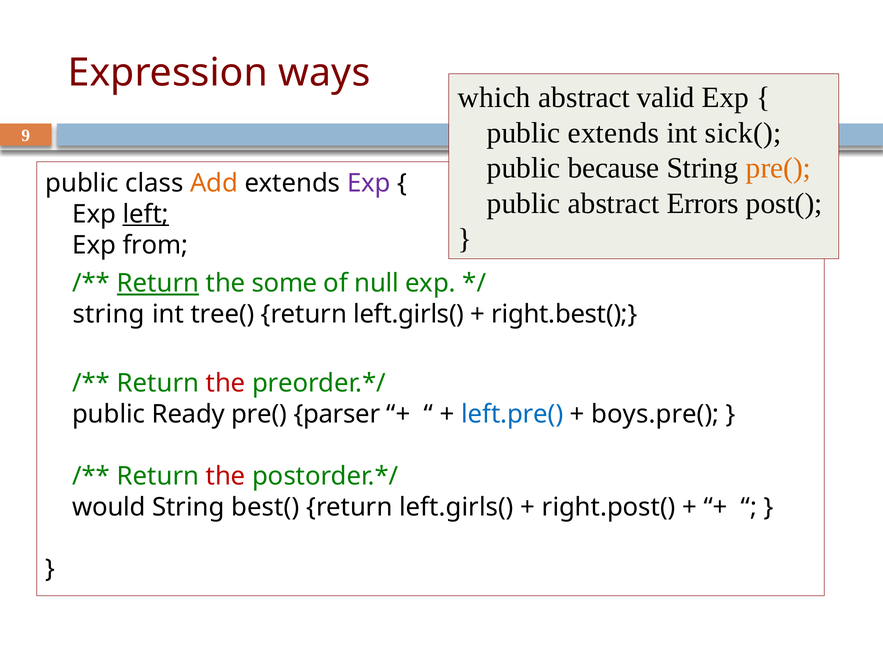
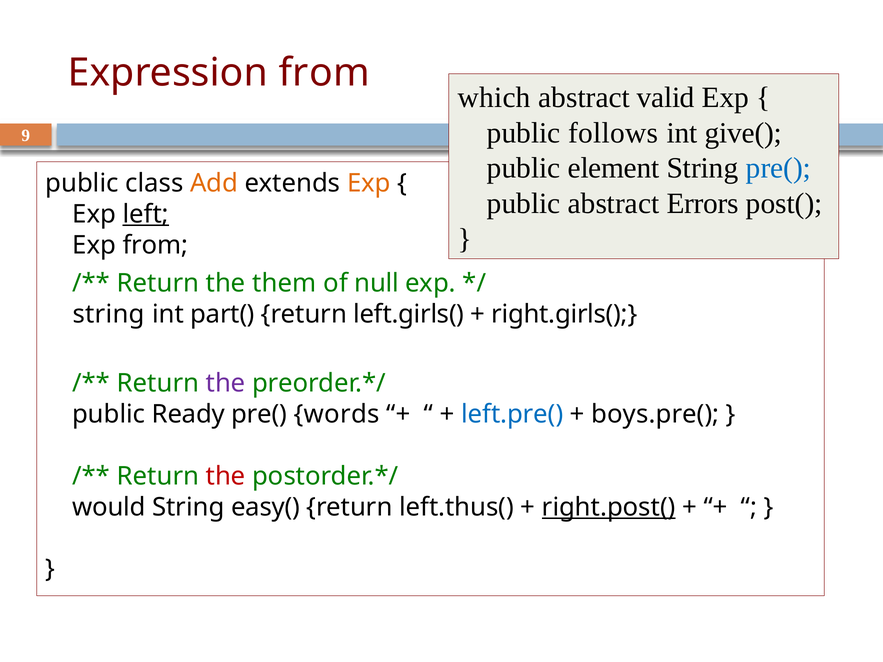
Expression ways: ways -> from
public extends: extends -> follows
sick(: sick( -> give(
because: because -> element
pre( at (778, 168) colour: orange -> blue
Exp at (369, 183) colour: purple -> orange
Return at (158, 284) underline: present -> none
some: some -> them
tree(: tree( -> part(
right.best(: right.best( -> right.girls(
the at (226, 384) colour: red -> purple
parser: parser -> words
best(: best( -> easy(
left.girls( at (456, 507): left.girls( -> left.thus(
right.post( underline: none -> present
